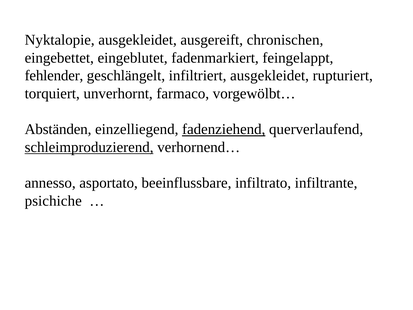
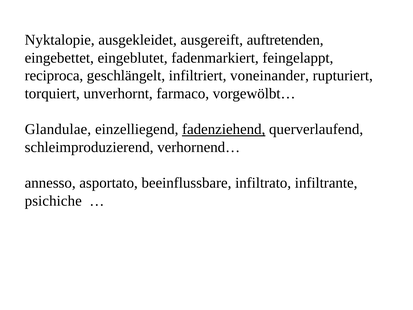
chronischen: chronischen -> auftretenden
fehlender: fehlender -> reciproca
infiltriert ausgekleidet: ausgekleidet -> voneinander
Abständen: Abständen -> Glandulae
schleimproduzierend underline: present -> none
